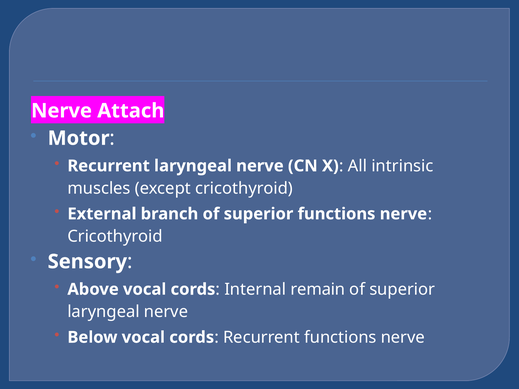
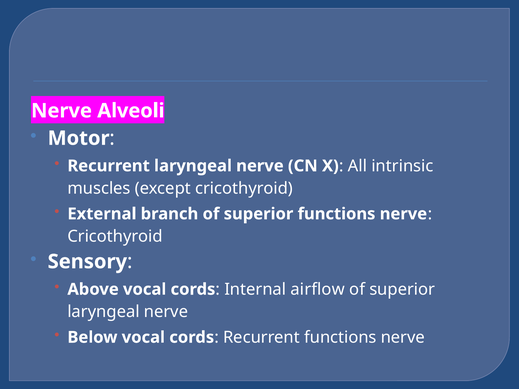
Attach: Attach -> Alveoli
remain: remain -> airflow
